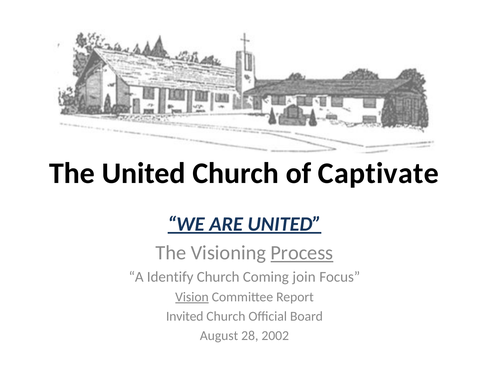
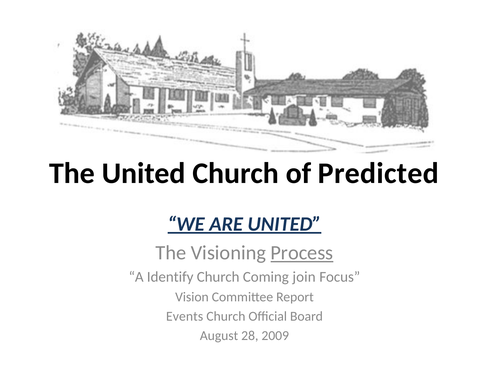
Captivate: Captivate -> Predicted
Vision underline: present -> none
Invited: Invited -> Events
2002: 2002 -> 2009
